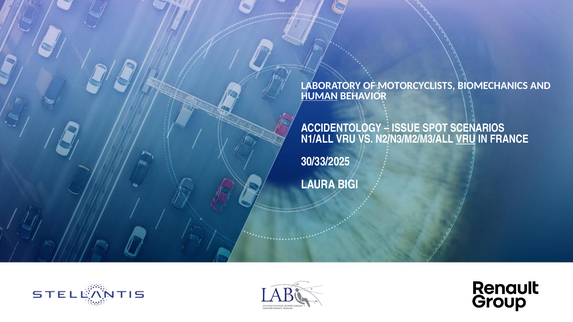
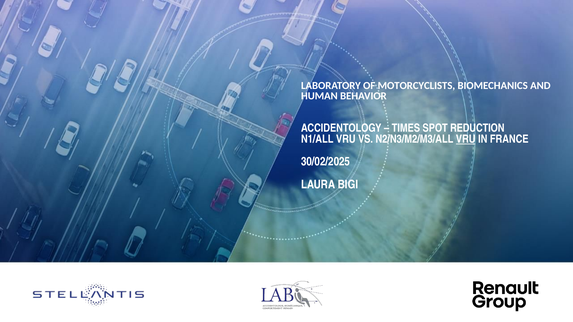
HUMAN underline: present -> none
ISSUE: ISSUE -> TIMES
SCENARIOS: SCENARIOS -> REDUCTION
30/33/2025: 30/33/2025 -> 30/02/2025
